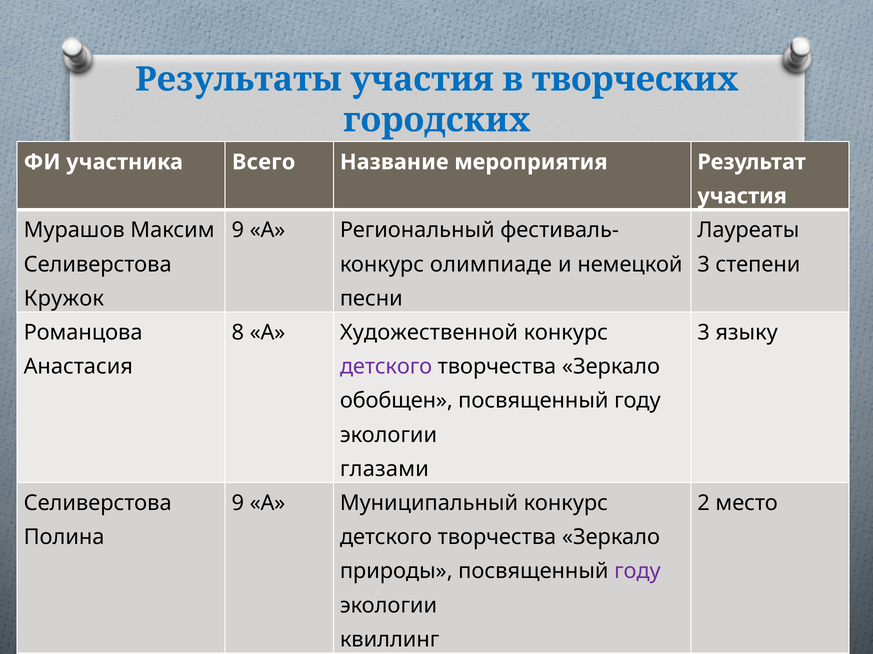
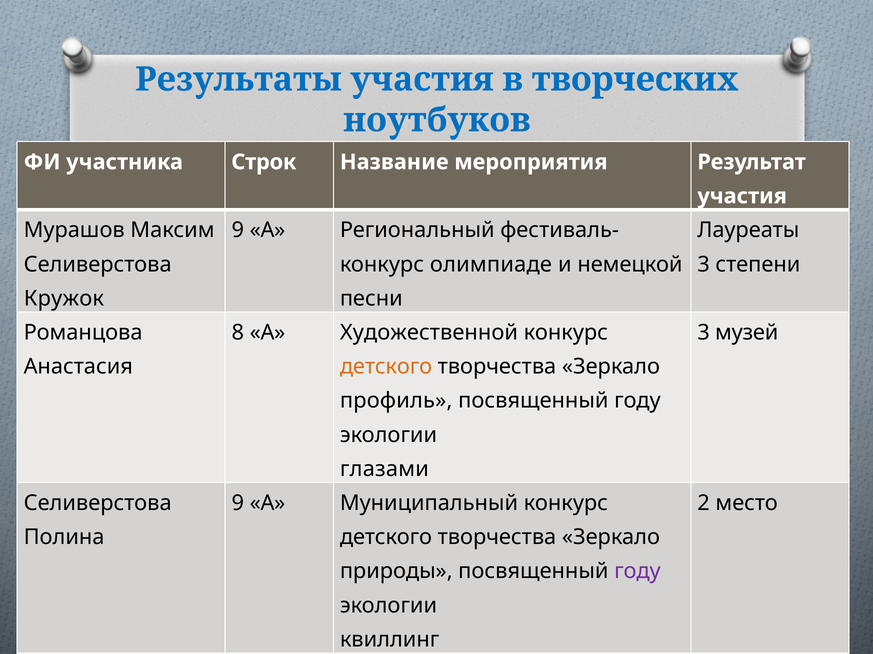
городских: городских -> ноутбуков
Всего: Всего -> Строк
языку: языку -> музей
детского at (386, 367) colour: purple -> orange
обобщен: обобщен -> профиль
